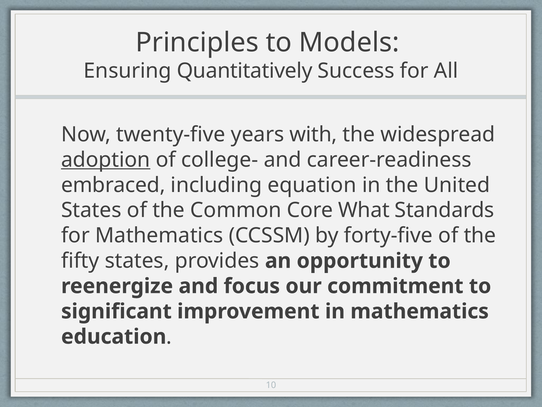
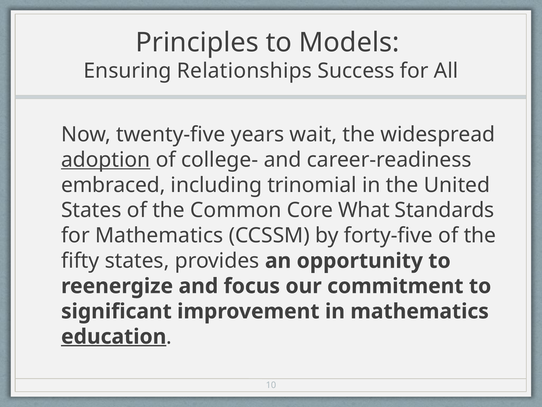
Quantitatively: Quantitatively -> Relationships
with: with -> wait
equation: equation -> trinomial
education underline: none -> present
